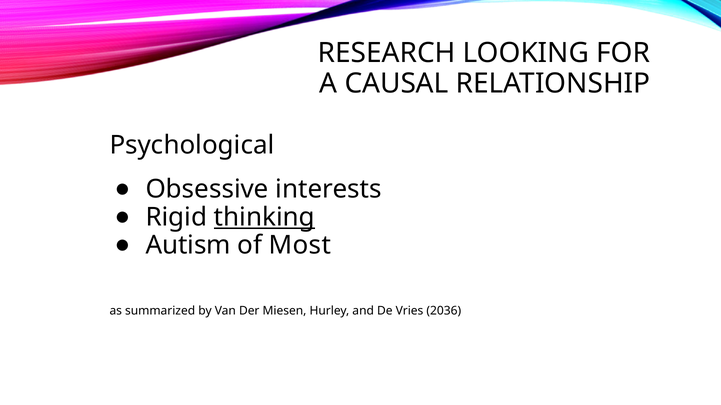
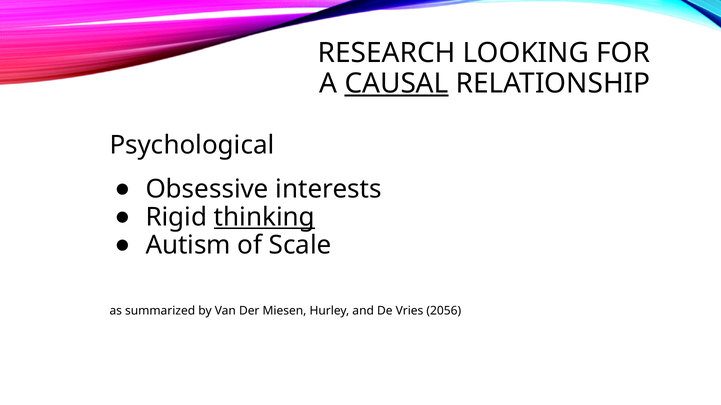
CAUSAL underline: none -> present
Most: Most -> Scale
2036: 2036 -> 2056
